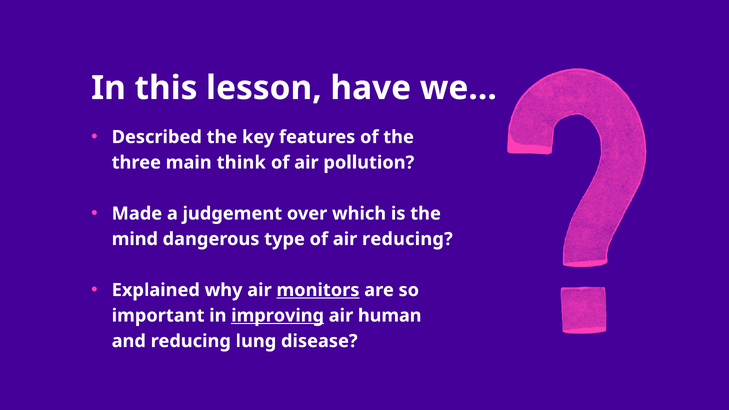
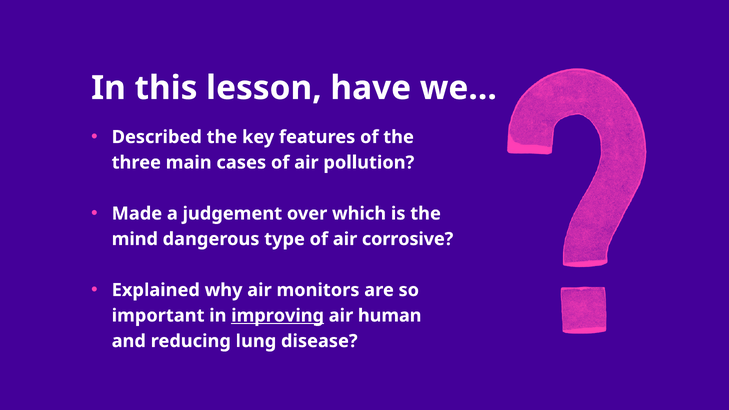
think: think -> cases
air reducing: reducing -> corrosive
monitors underline: present -> none
